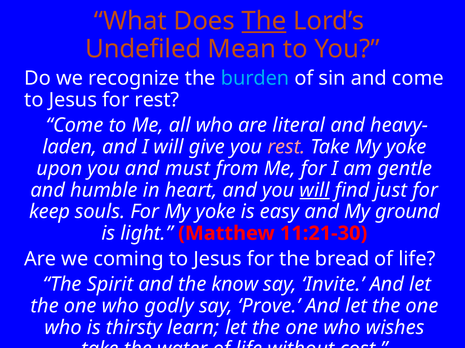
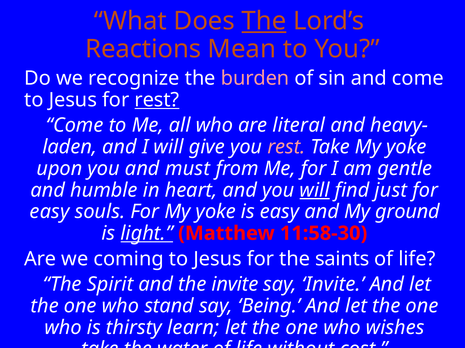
Undefiled: Undefiled -> Reactions
burden colour: light blue -> pink
rest at (157, 100) underline: none -> present
keep at (50, 212): keep -> easy
light underline: none -> present
11:21-30: 11:21-30 -> 11:58-30
bread: bread -> saints
the know: know -> invite
godly: godly -> stand
Prove: Prove -> Being
